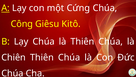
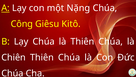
Cứng: Cứng -> Nặng
